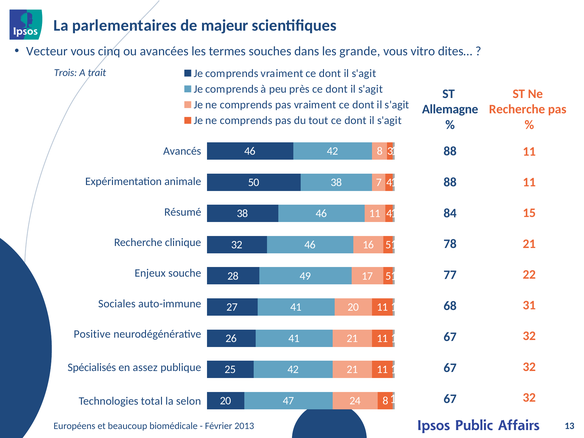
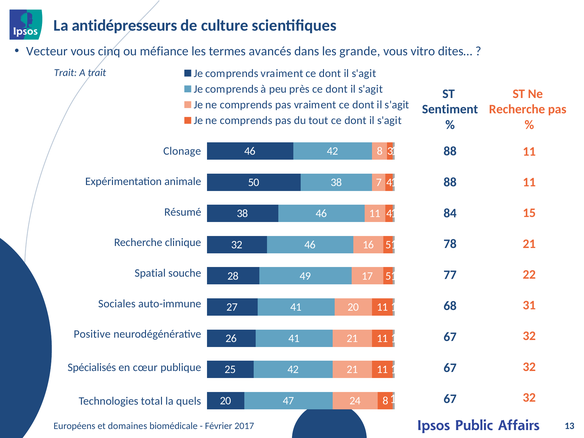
parlementaires: parlementaires -> antidépresseurs
majeur: majeur -> culture
avancées: avancées -> méfiance
souches: souches -> avancés
Trois at (65, 73): Trois -> Trait
Allemagne: Allemagne -> Sentiment
Avancés: Avancés -> Clonage
Enjeux: Enjeux -> Spatial
assez: assez -> cœur
selon: selon -> quels
beaucoup: beaucoup -> domaines
2013: 2013 -> 2017
